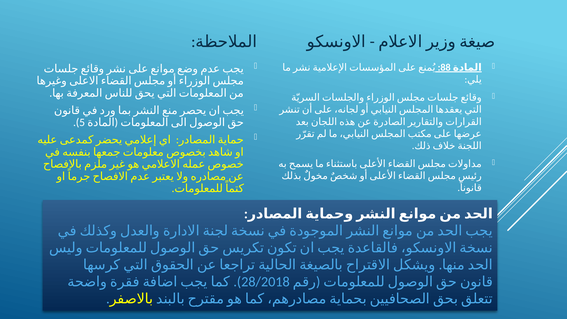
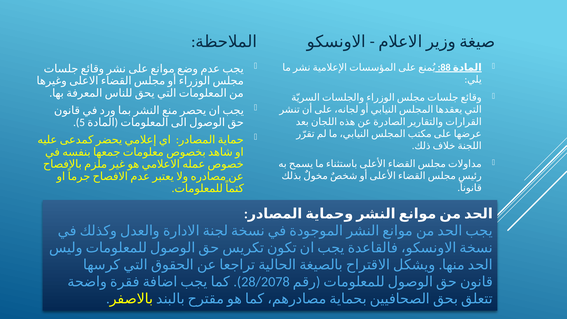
28/2018: 28/2018 -> 28/2078
